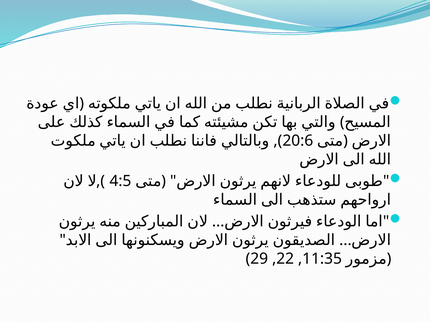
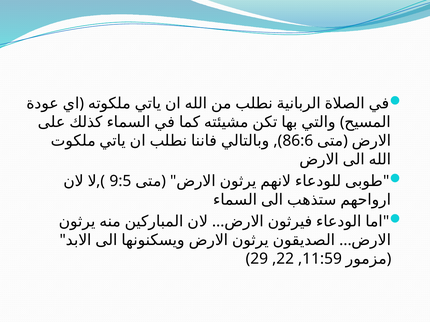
20:6: 20:6 -> 86:6
4:5: 4:5 -> 9:5
11:35: 11:35 -> 11:59
